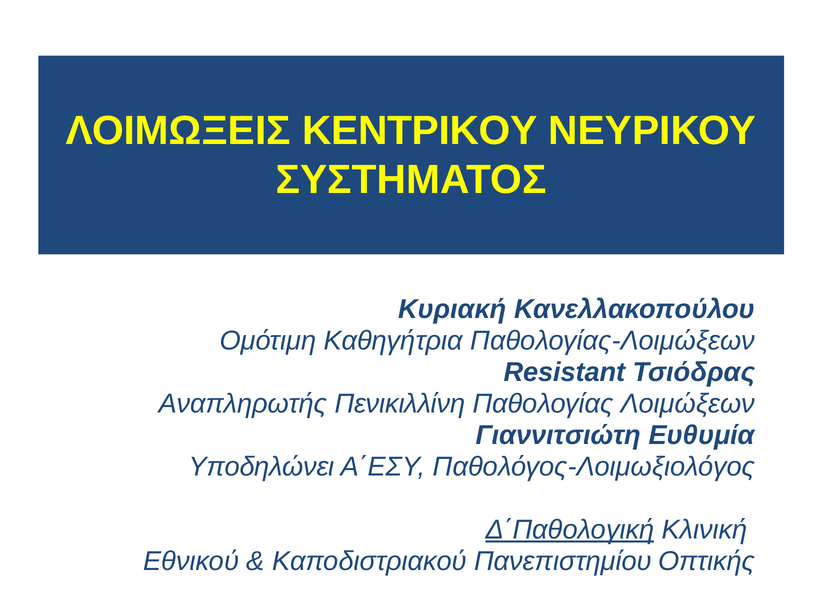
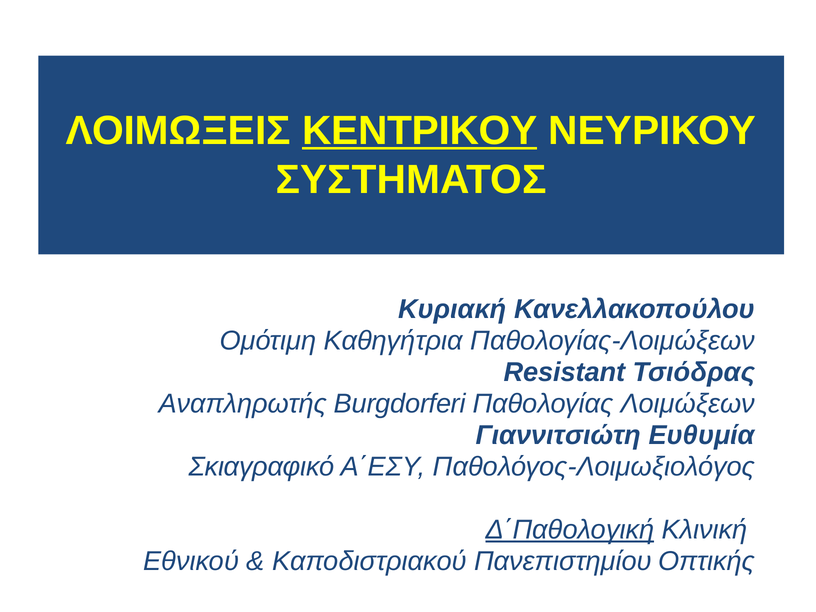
ΚΕΝΤΡΙΚΟΥ underline: none -> present
Πενικιλλίνη: Πενικιλλίνη -> Burgdorferi
Υποδηλώνει: Υποδηλώνει -> Σκιαγραφικό
